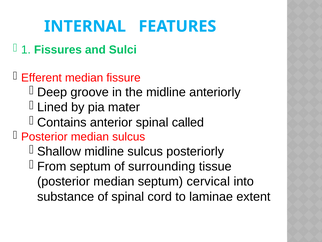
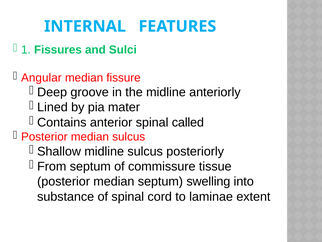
Efferent: Efferent -> Angular
surrounding: surrounding -> commissure
cervical: cervical -> swelling
